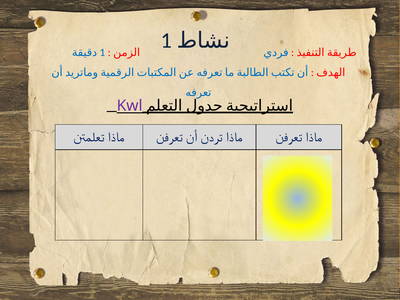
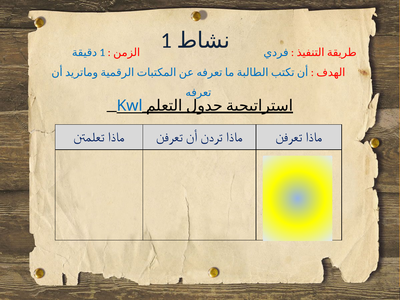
Kwl colour: purple -> blue
